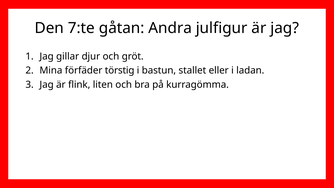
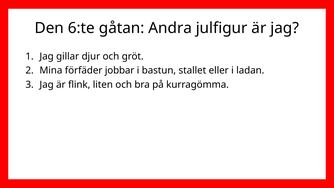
7:te: 7:te -> 6:te
törstig: törstig -> jobbar
